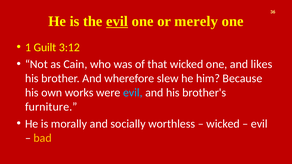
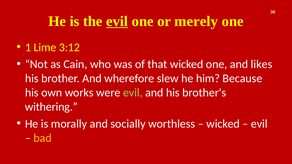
Guilt: Guilt -> Lime
evil at (133, 93) colour: light blue -> light green
furniture: furniture -> withering
